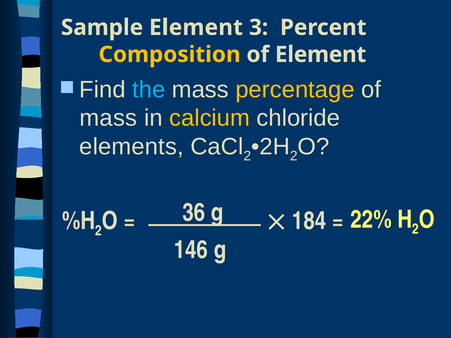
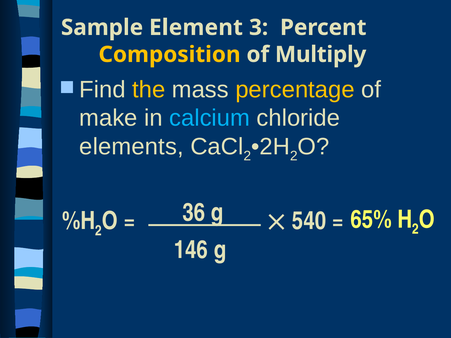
of Element: Element -> Multiply
the colour: light blue -> yellow
mass at (108, 118): mass -> make
calcium colour: yellow -> light blue
22%: 22% -> 65%
184: 184 -> 540
